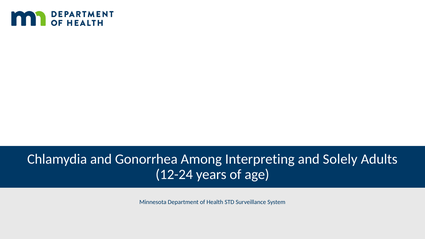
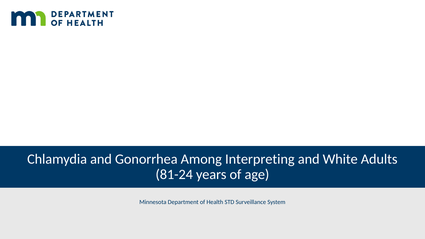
Solely: Solely -> White
12-24: 12-24 -> 81-24
